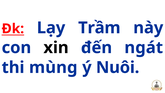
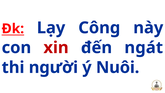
Trầm: Trầm -> Công
xin colour: black -> red
mùng: mùng -> người
